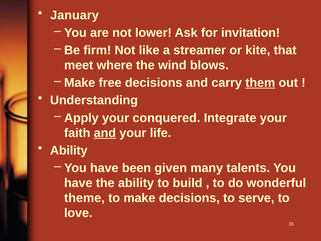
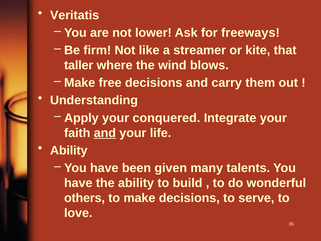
January: January -> Veritatis
invitation: invitation -> freeways
meet: meet -> taller
them underline: present -> none
theme: theme -> others
